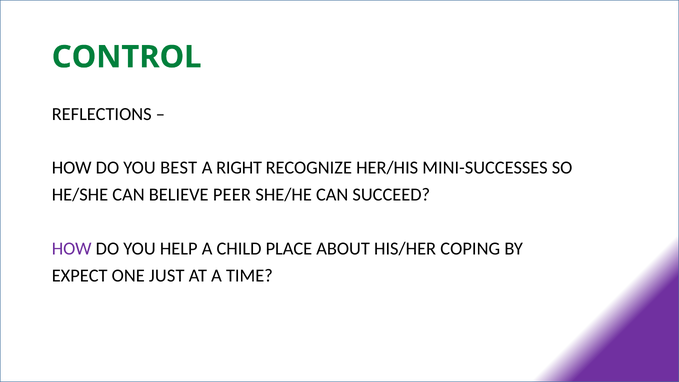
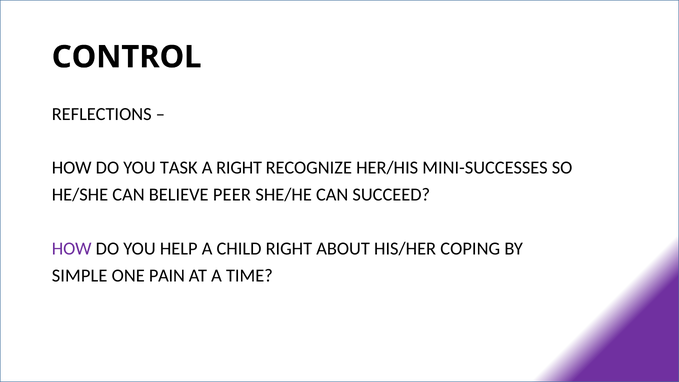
CONTROL at (127, 57) colour: green -> black
BEST: BEST -> TASK
CHILD PLACE: PLACE -> RIGHT
EXPECT: EXPECT -> SIMPLE
JUST: JUST -> PAIN
